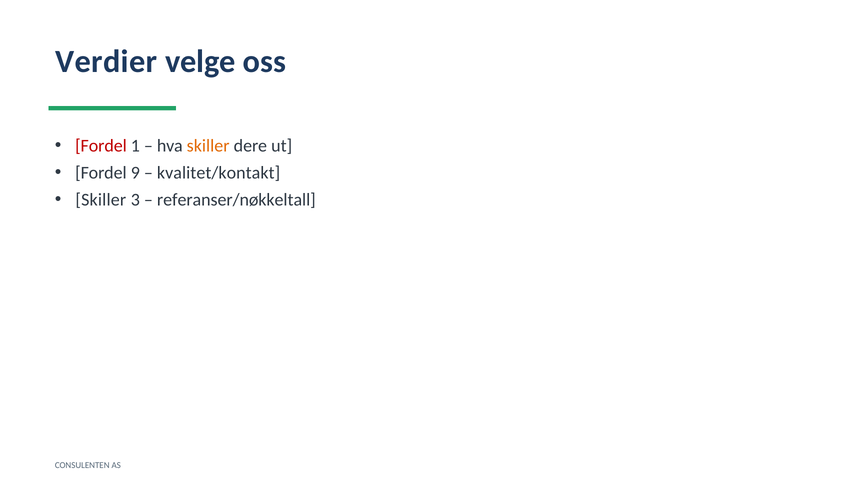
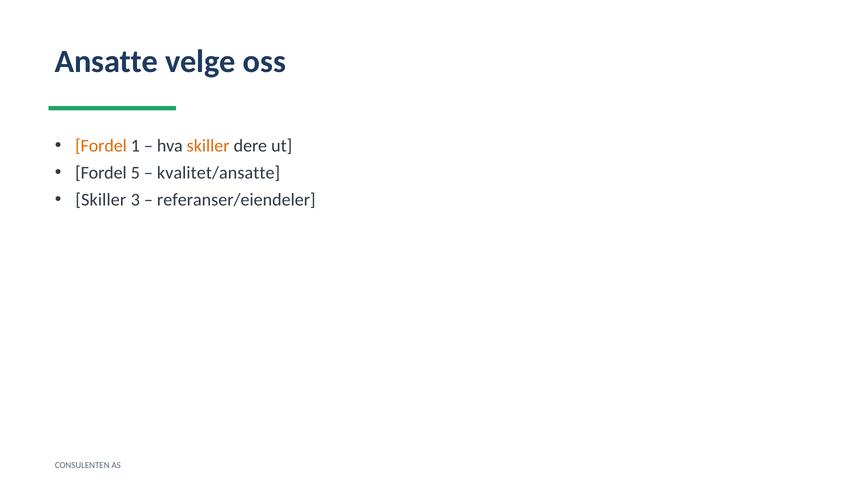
Verdier: Verdier -> Ansatte
Fordel at (101, 146) colour: red -> orange
9: 9 -> 5
kvalitet/kontakt: kvalitet/kontakt -> kvalitet/ansatte
referanser/nøkkeltall: referanser/nøkkeltall -> referanser/eiendeler
